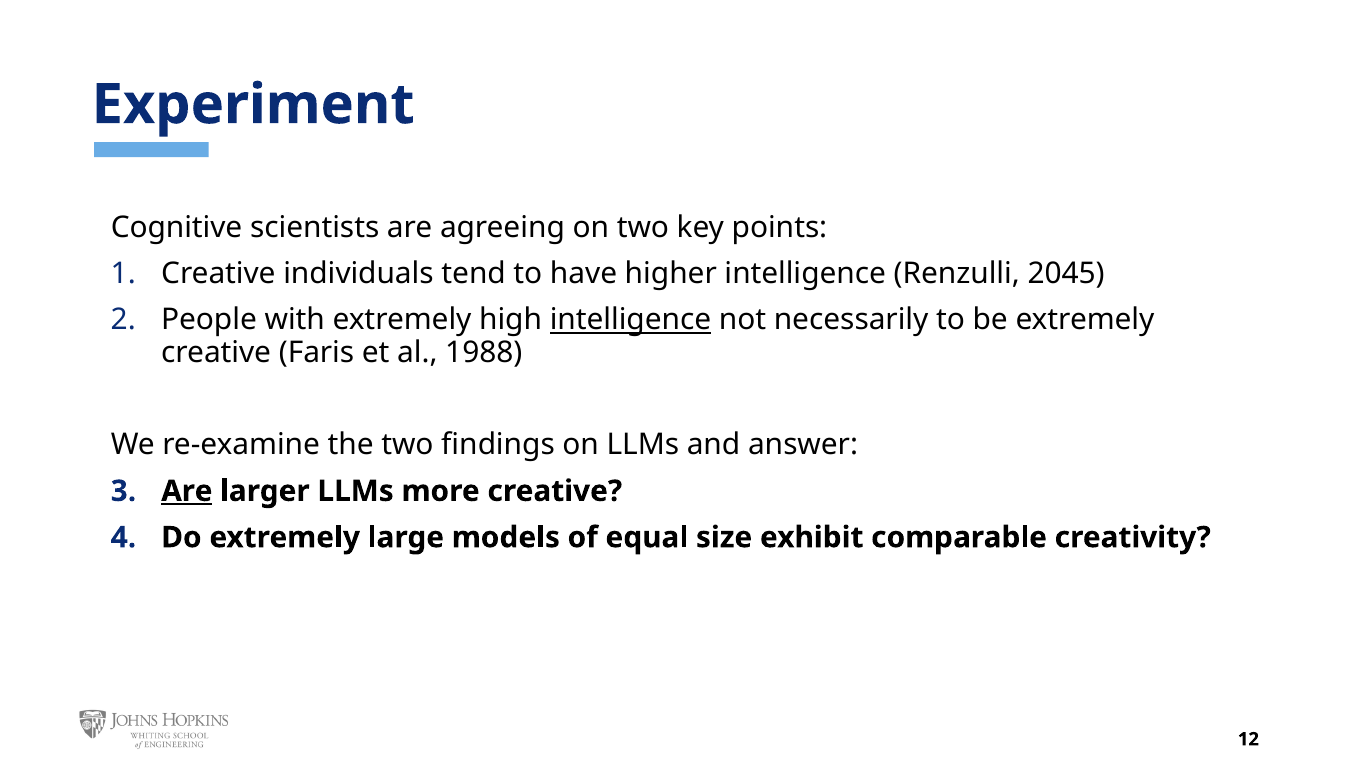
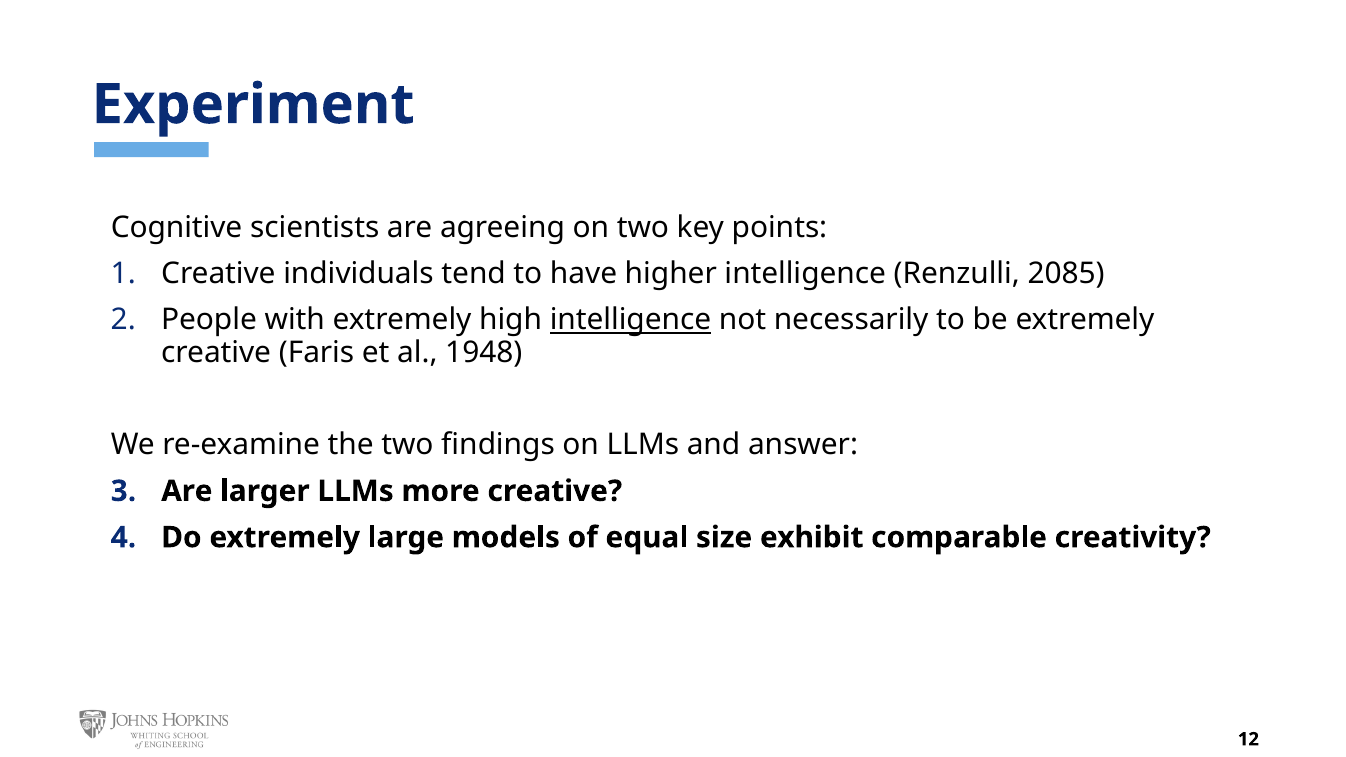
2045: 2045 -> 2085
1988: 1988 -> 1948
Are at (187, 491) underline: present -> none
